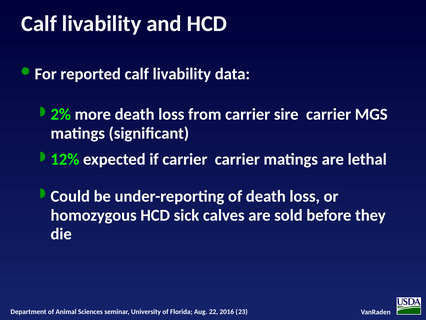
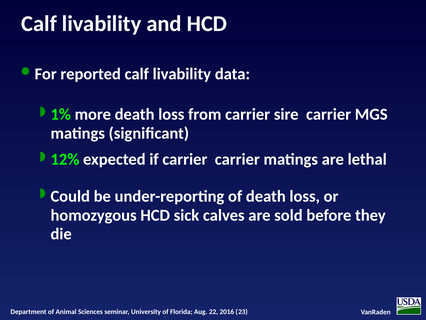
2%: 2% -> 1%
